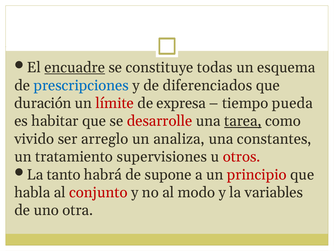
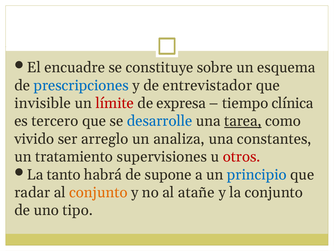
encuadre underline: present -> none
todas: todas -> sobre
diferenciados: diferenciados -> entrevistador
duración: duración -> invisible
pueda: pueda -> clínica
habitar: habitar -> tercero
desarrolle colour: red -> blue
principio colour: red -> blue
habla: habla -> radar
conjunto at (98, 192) colour: red -> orange
modo: modo -> atañe
la variables: variables -> conjunto
otra: otra -> tipo
